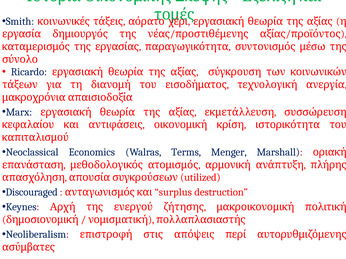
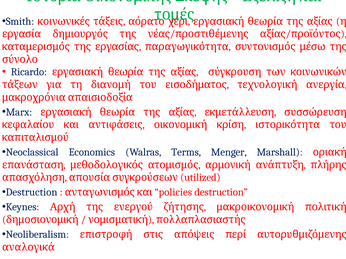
Discouraged at (32, 193): Discouraged -> Destruction
surplus: surplus -> policies
ασύμβατες: ασύμβατες -> αναλογικά
